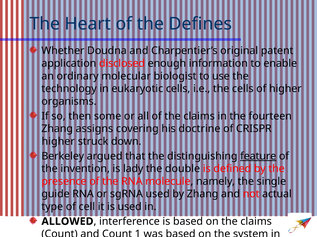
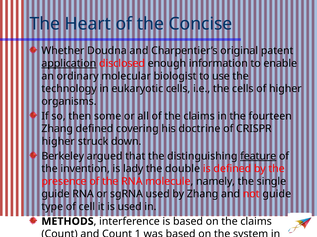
Defines: Defines -> Concise
application underline: none -> present
Zhang assigns: assigns -> defined
not actual: actual -> guide
ALLOWED: ALLOWED -> METHODS
